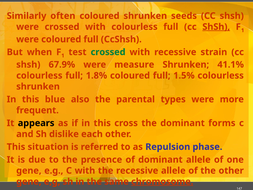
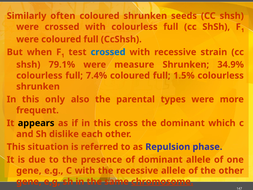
ShSh at (216, 27) underline: present -> none
crossed at (108, 52) colour: green -> blue
67.9%: 67.9% -> 79.1%
41.1%: 41.1% -> 34.9%
1.8%: 1.8% -> 7.4%
blue: blue -> only
forms: forms -> which
